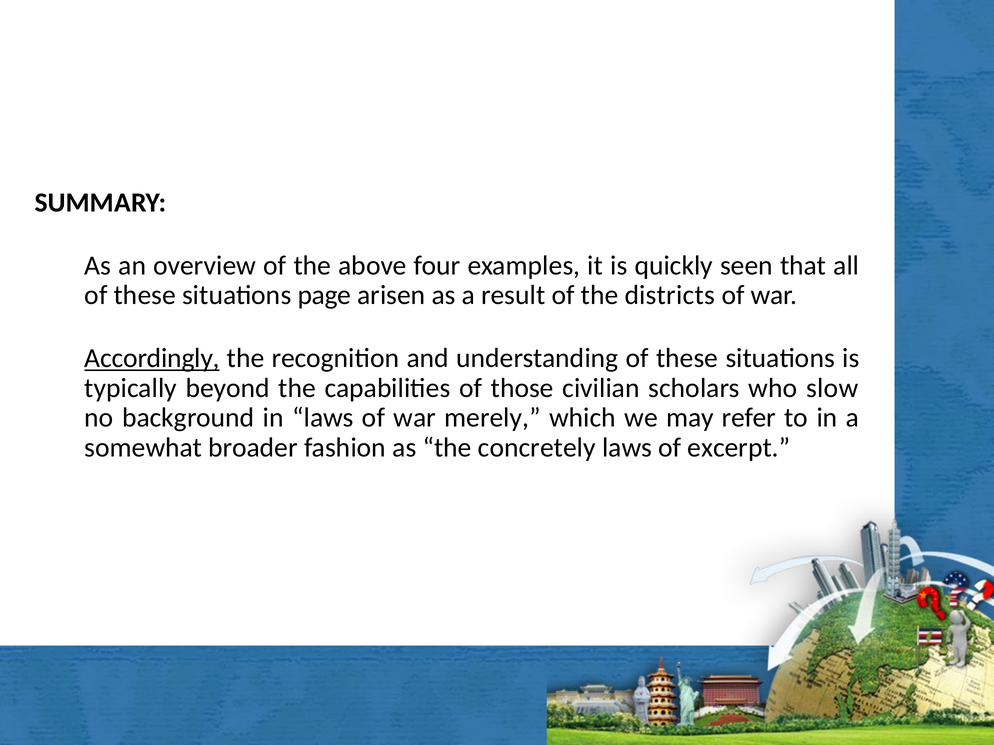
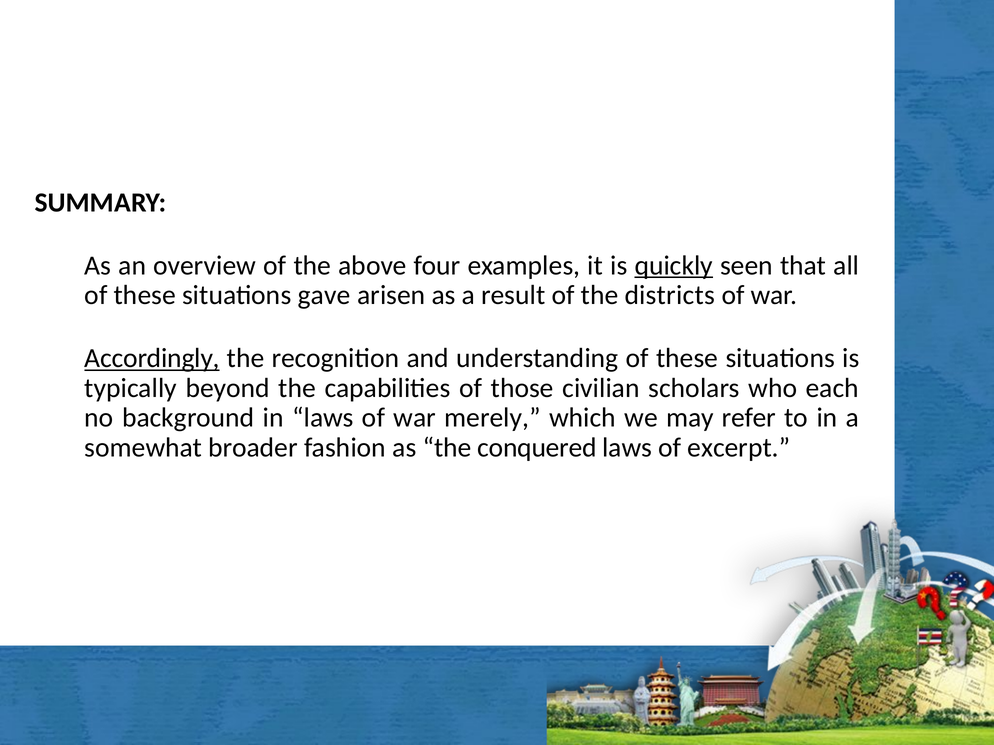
quickly underline: none -> present
page: page -> gave
slow: slow -> each
concretely: concretely -> conquered
